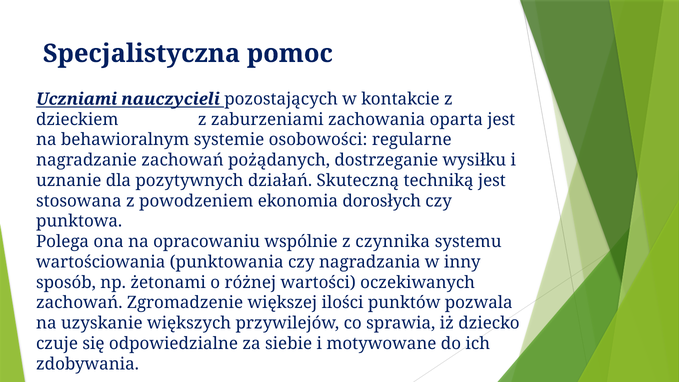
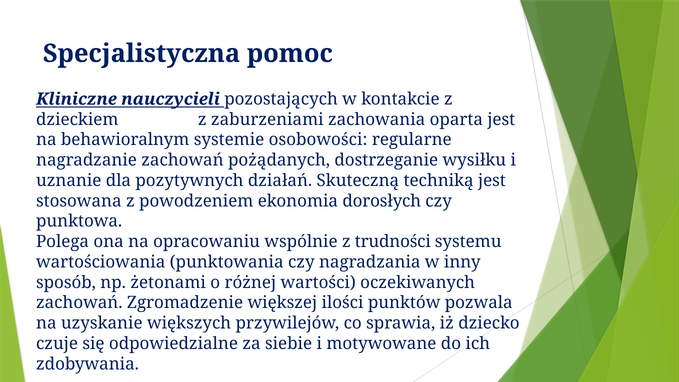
Uczniami: Uczniami -> Kliniczne
czynnika: czynnika -> trudności
